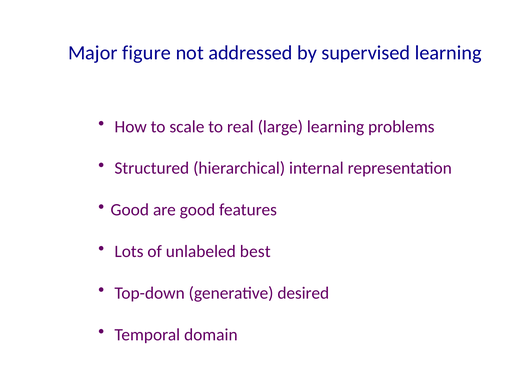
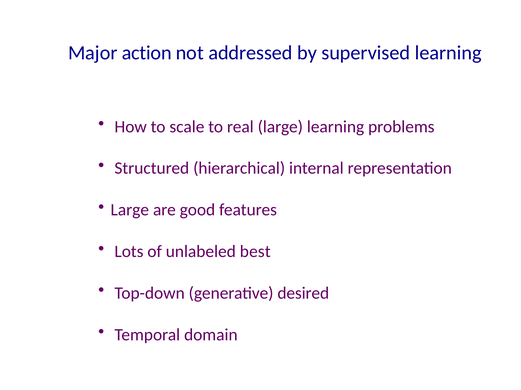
figure: figure -> action
Good at (130, 210): Good -> Large
